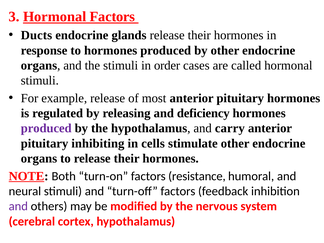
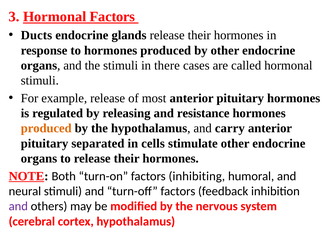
order: order -> there
deficiency: deficiency -> resistance
produced at (46, 128) colour: purple -> orange
inhibiting: inhibiting -> separated
resistance: resistance -> inhibiting
